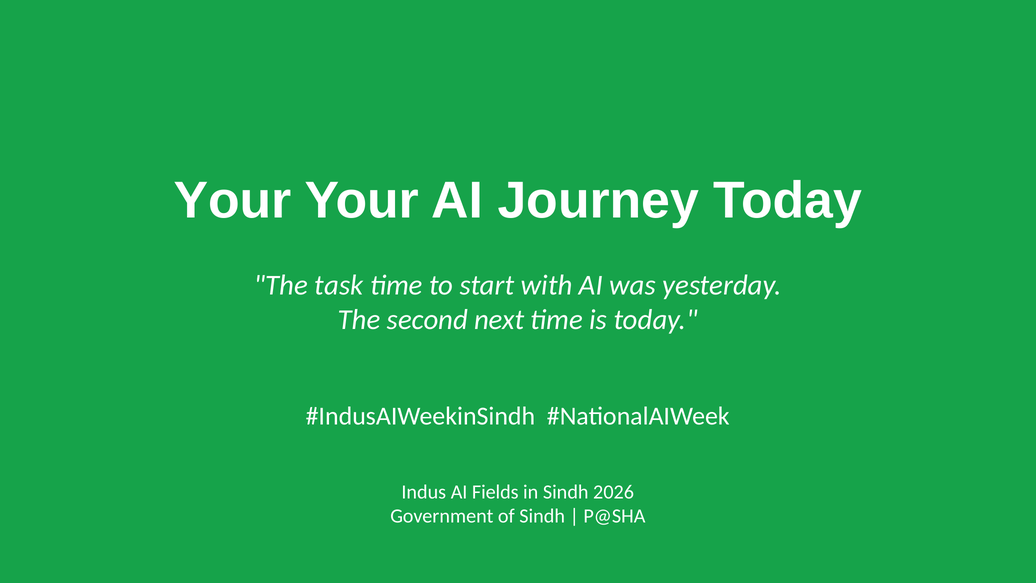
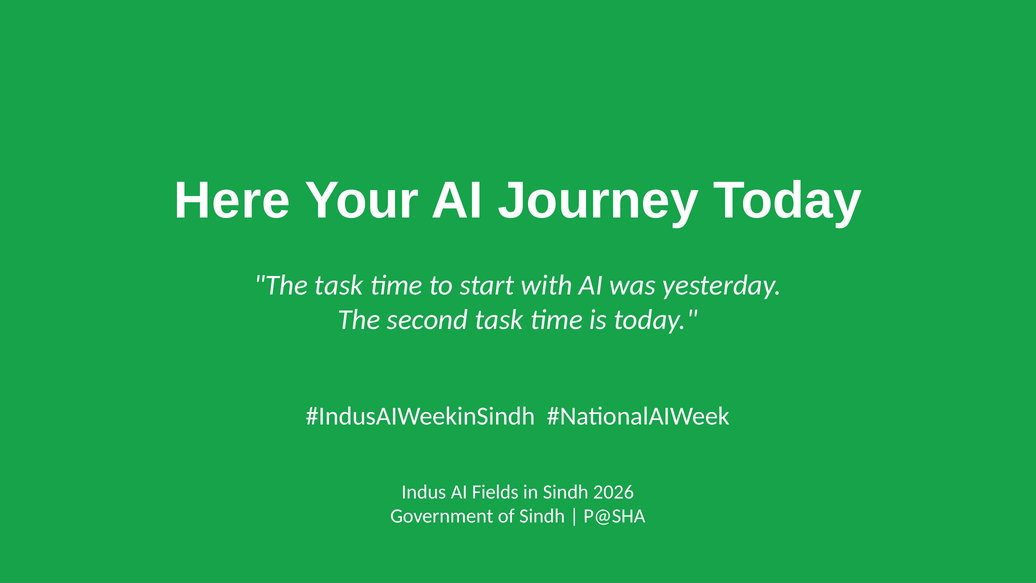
Your at (232, 200): Your -> Here
second next: next -> task
